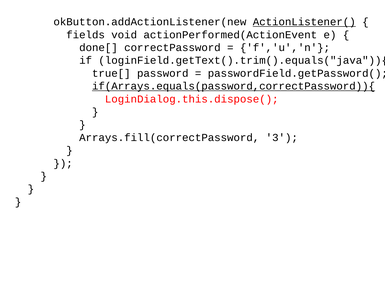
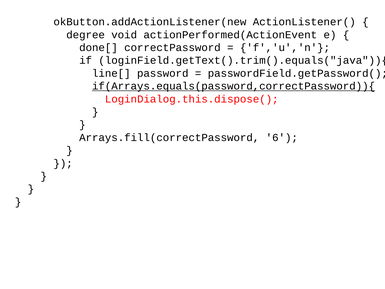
ActionListener( underline: present -> none
fields: fields -> degree
true[: true[ -> line[
3: 3 -> 6
